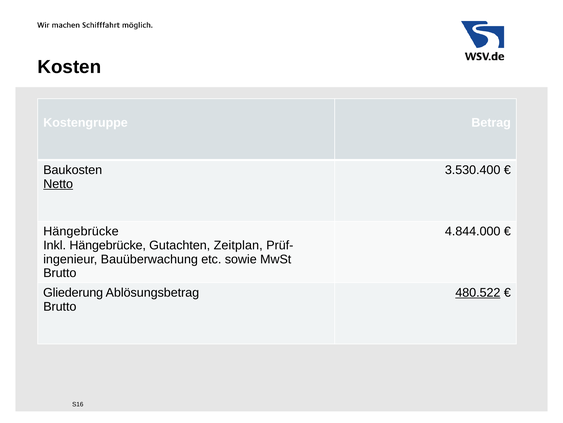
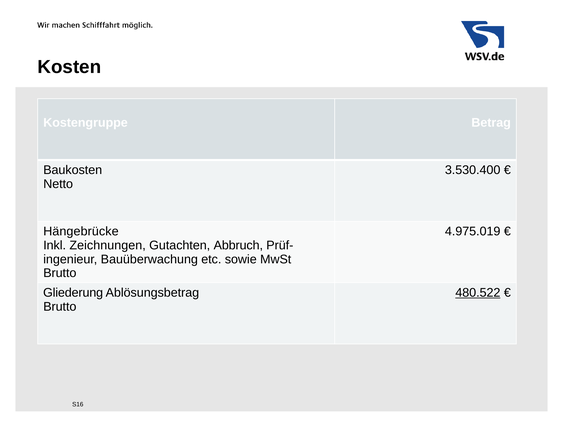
Netto underline: present -> none
4.844.000: 4.844.000 -> 4.975.019
Inkl Hängebrücke: Hängebrücke -> Zeichnungen
Zeitplan: Zeitplan -> Abbruch
